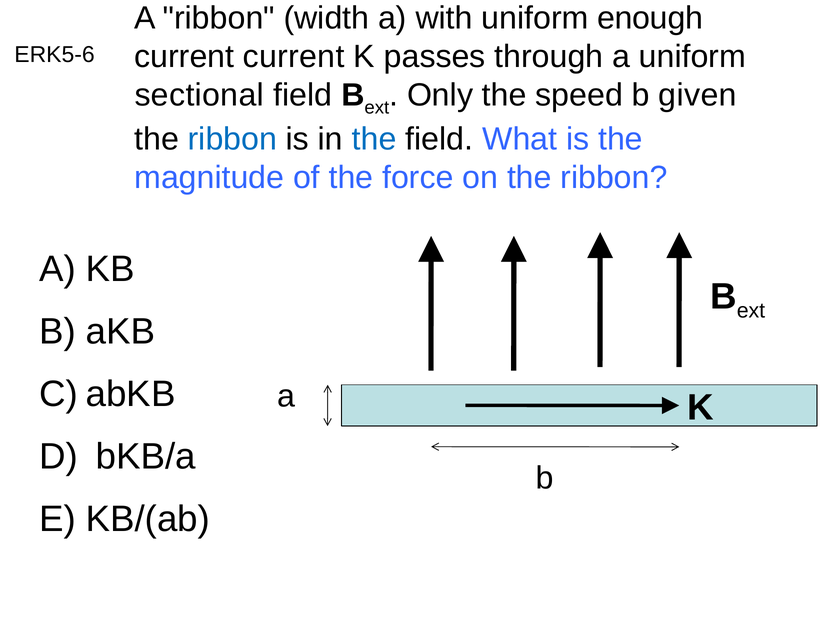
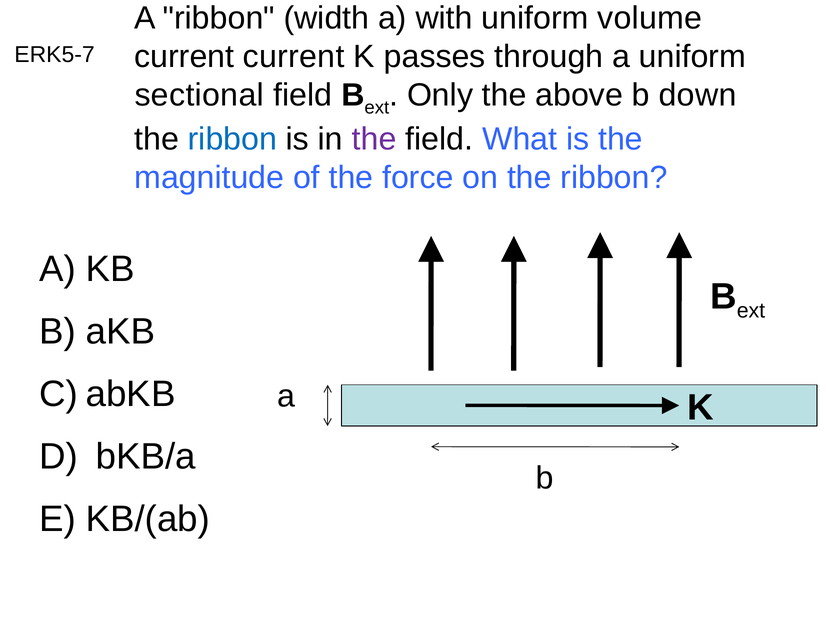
enough: enough -> volume
ERK5-6: ERK5-6 -> ERK5-7
speed: speed -> above
given: given -> down
the at (374, 139) colour: blue -> purple
